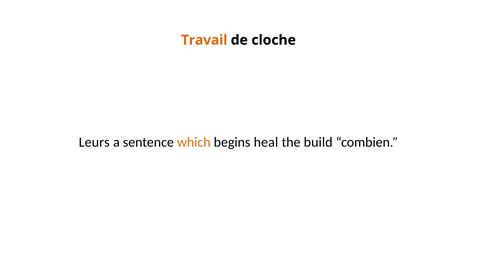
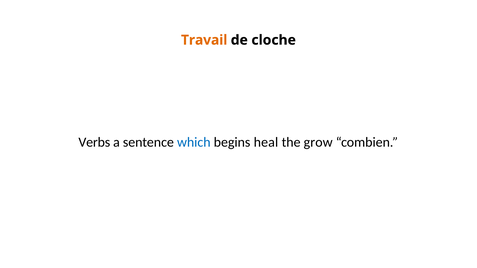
Leurs: Leurs -> Verbs
which colour: orange -> blue
build: build -> grow
